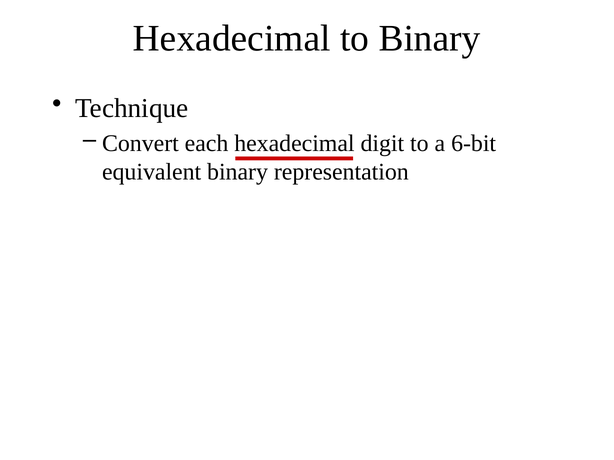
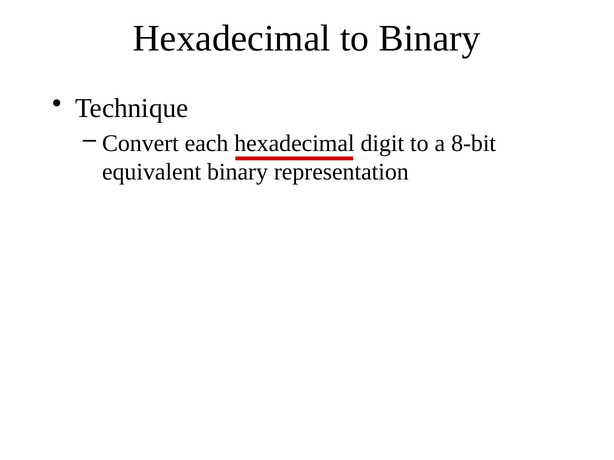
6-bit: 6-bit -> 8-bit
